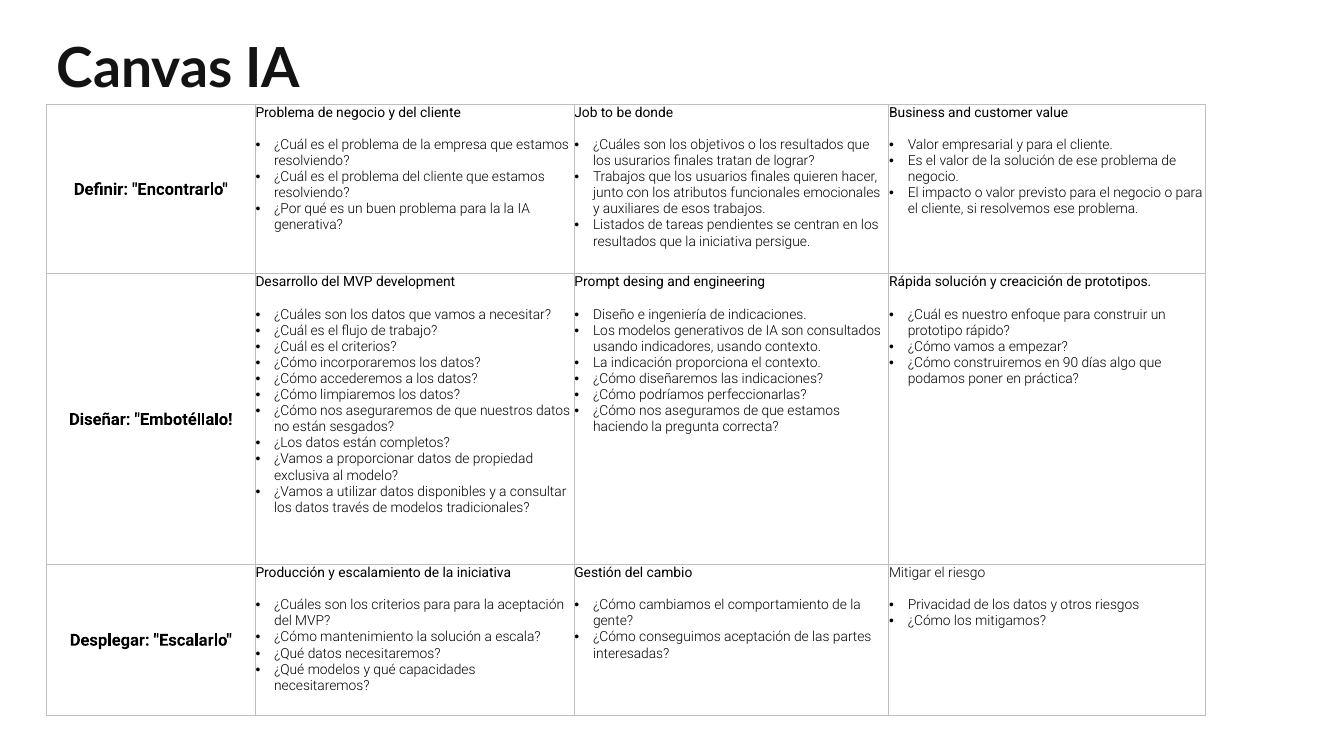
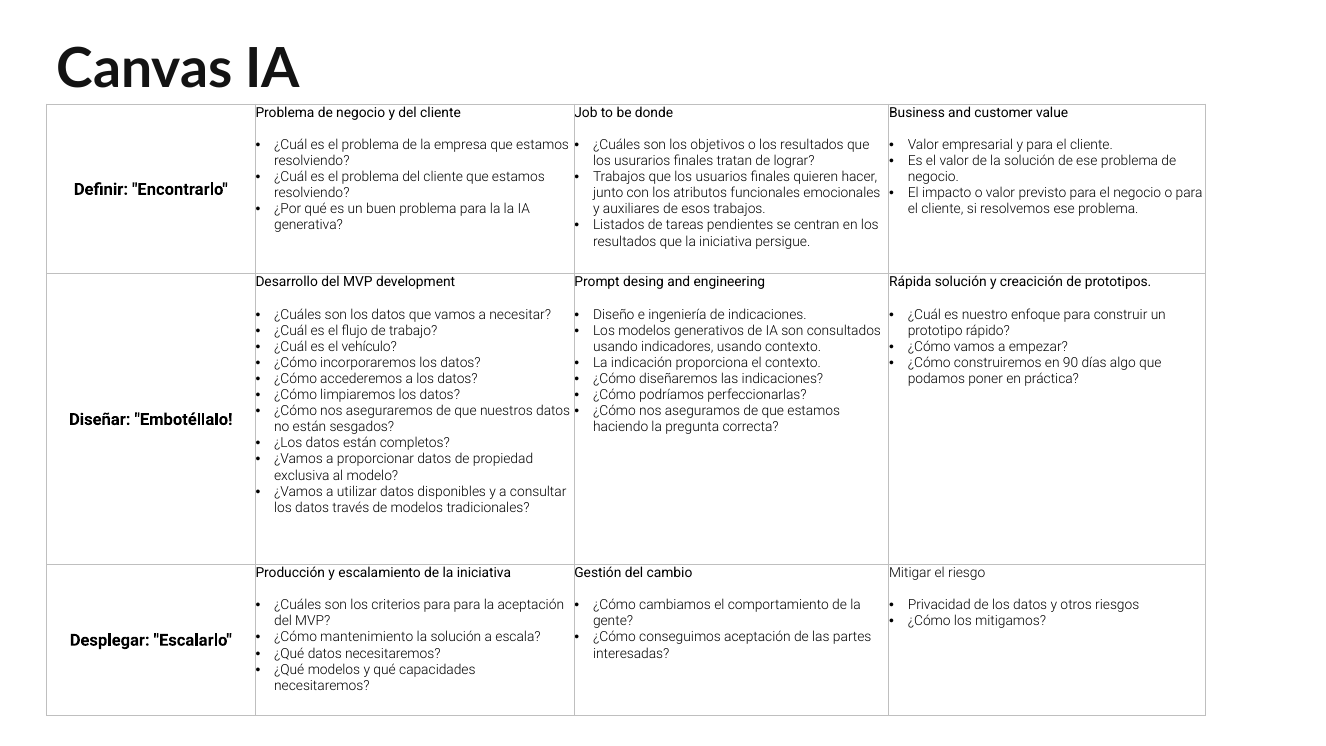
el criterios: criterios -> vehículo
